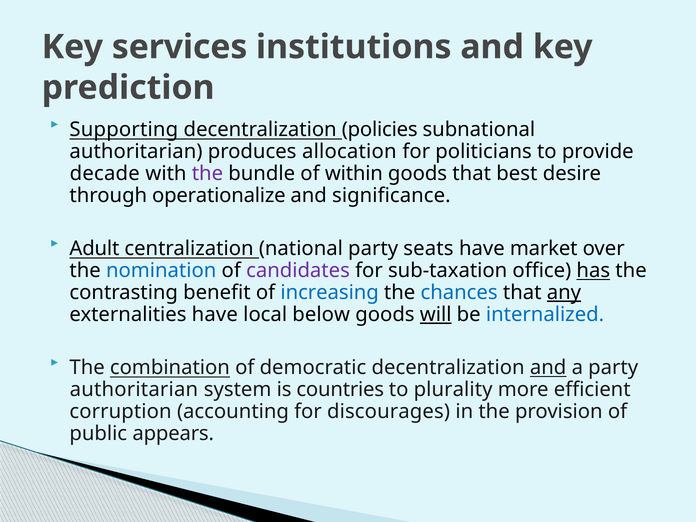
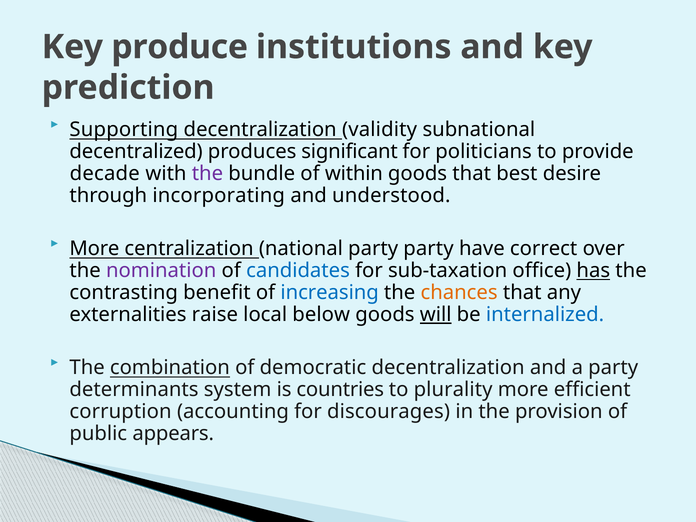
services: services -> produce
policies: policies -> validity
authoritarian at (136, 152): authoritarian -> decentralized
allocation: allocation -> significant
operationalize: operationalize -> incorporating
significance: significance -> understood
Adult at (94, 249): Adult -> More
party seats: seats -> party
market: market -> correct
nomination colour: blue -> purple
candidates colour: purple -> blue
chances colour: blue -> orange
any underline: present -> none
externalities have: have -> raise
and at (548, 368) underline: present -> none
authoritarian at (134, 390): authoritarian -> determinants
